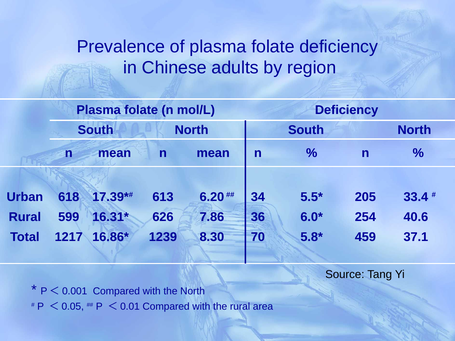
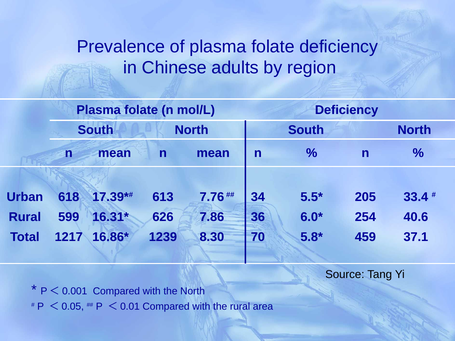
6.20: 6.20 -> 7.76
